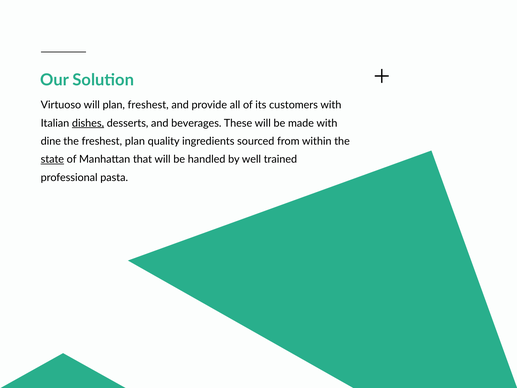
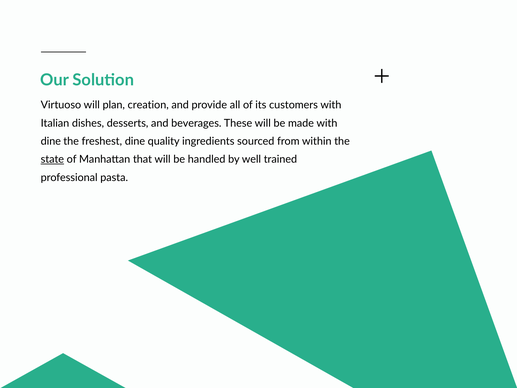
plan freshest: freshest -> creation
dishes underline: present -> none
freshest plan: plan -> dine
